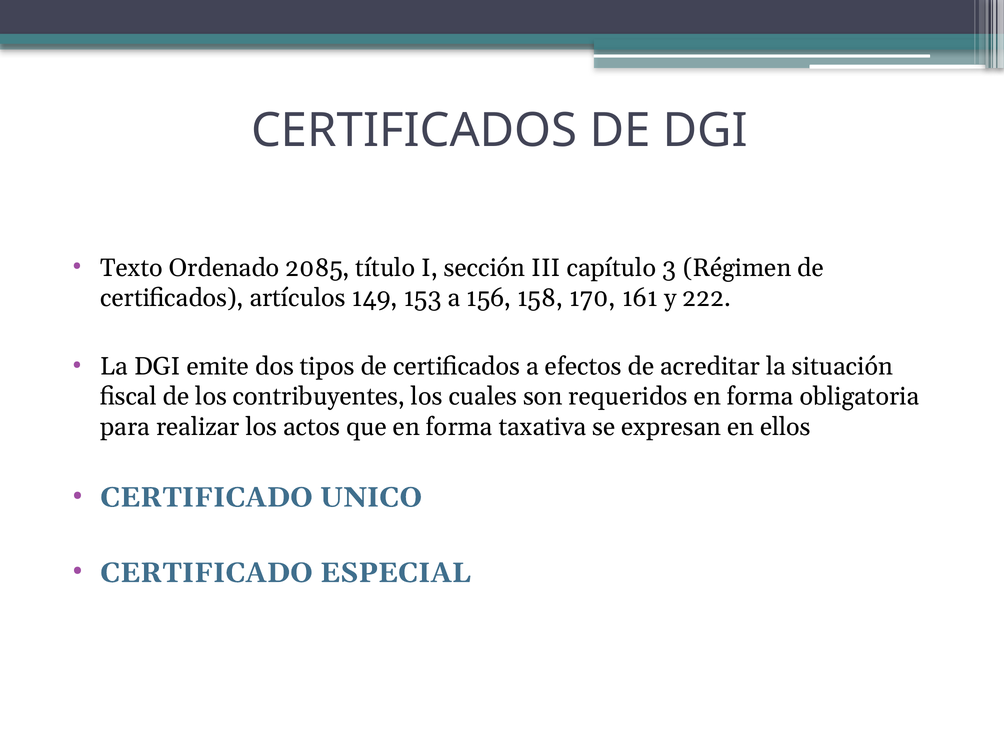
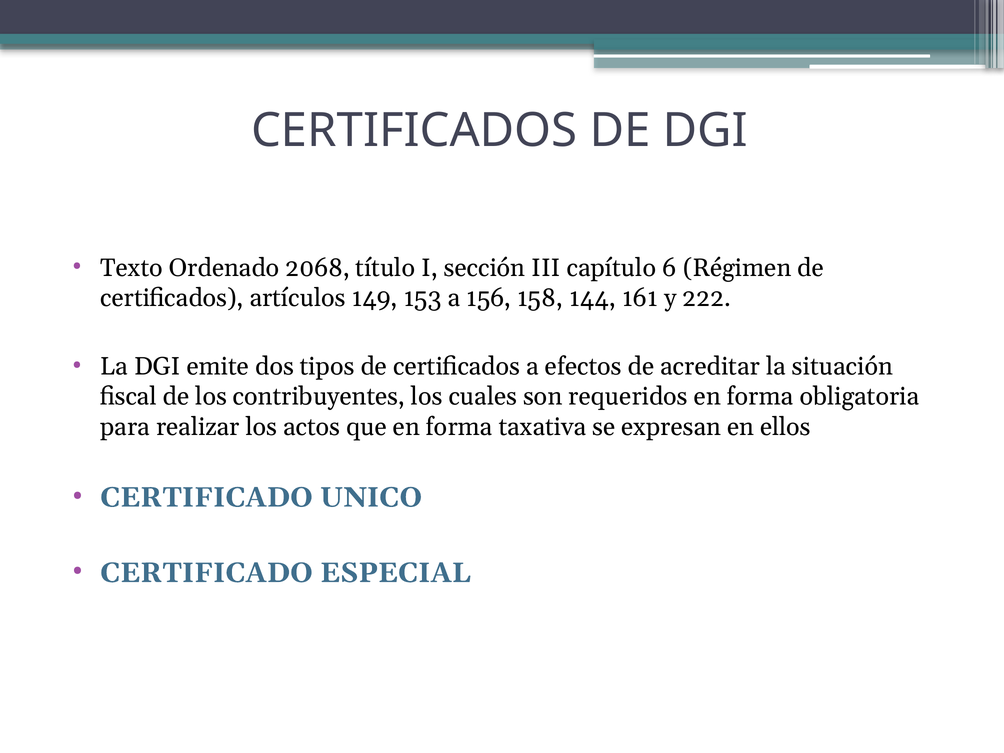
2085: 2085 -> 2068
3: 3 -> 6
170: 170 -> 144
